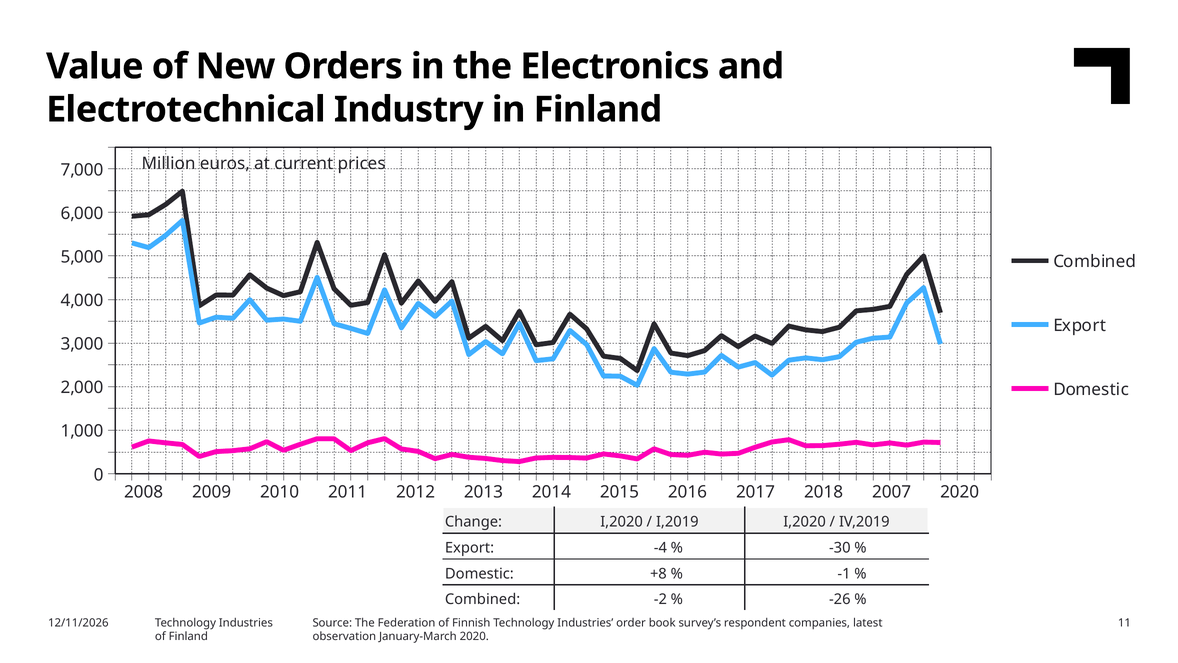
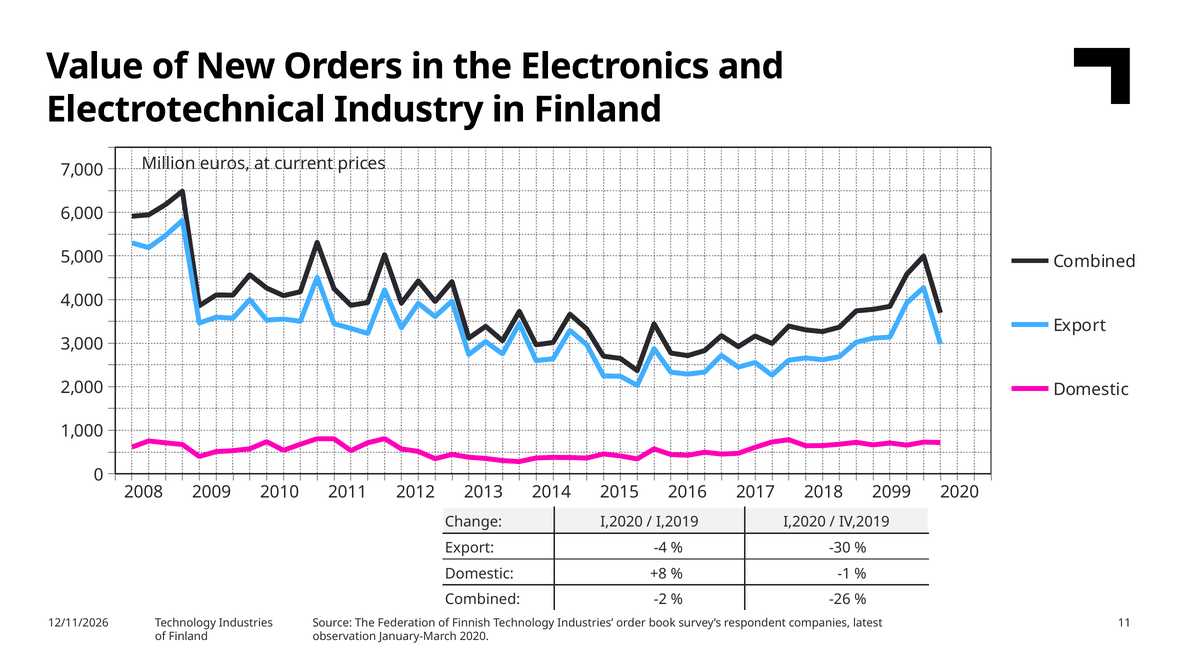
2007: 2007 -> 2099
